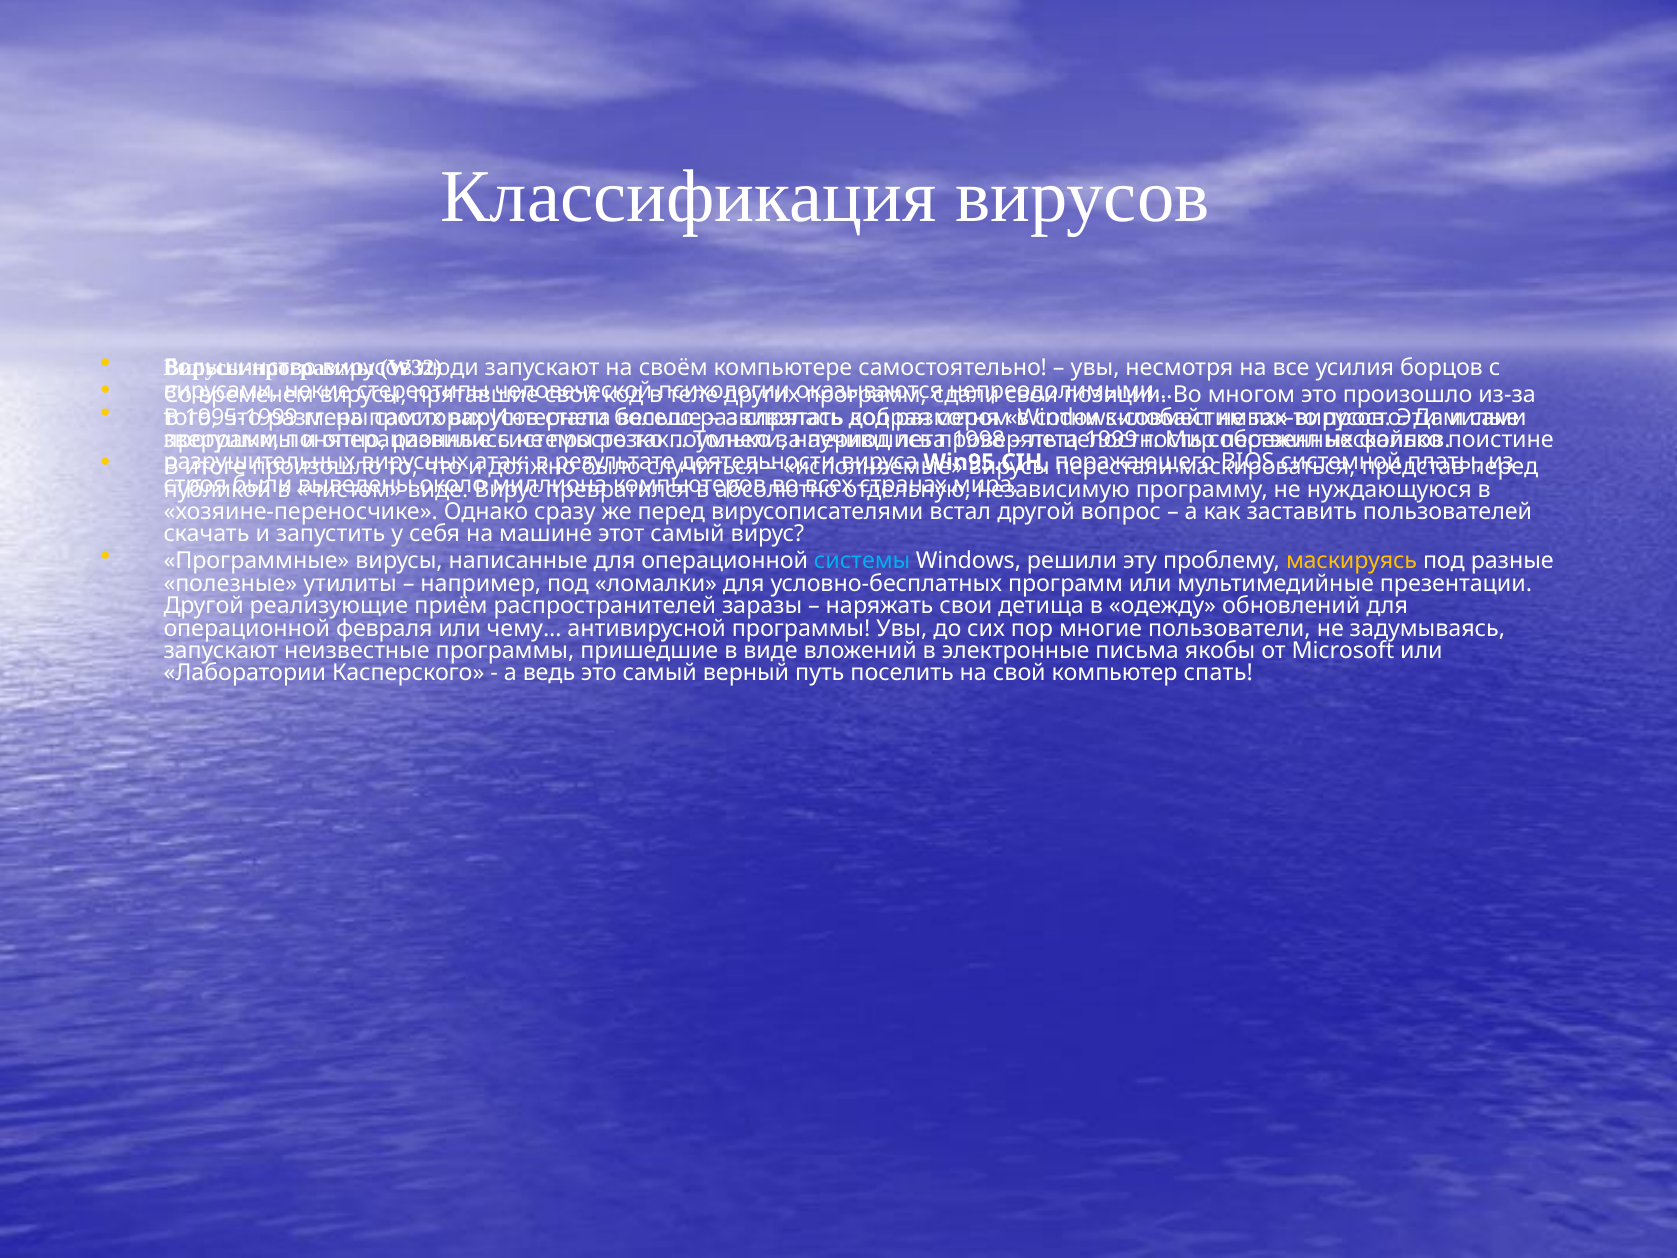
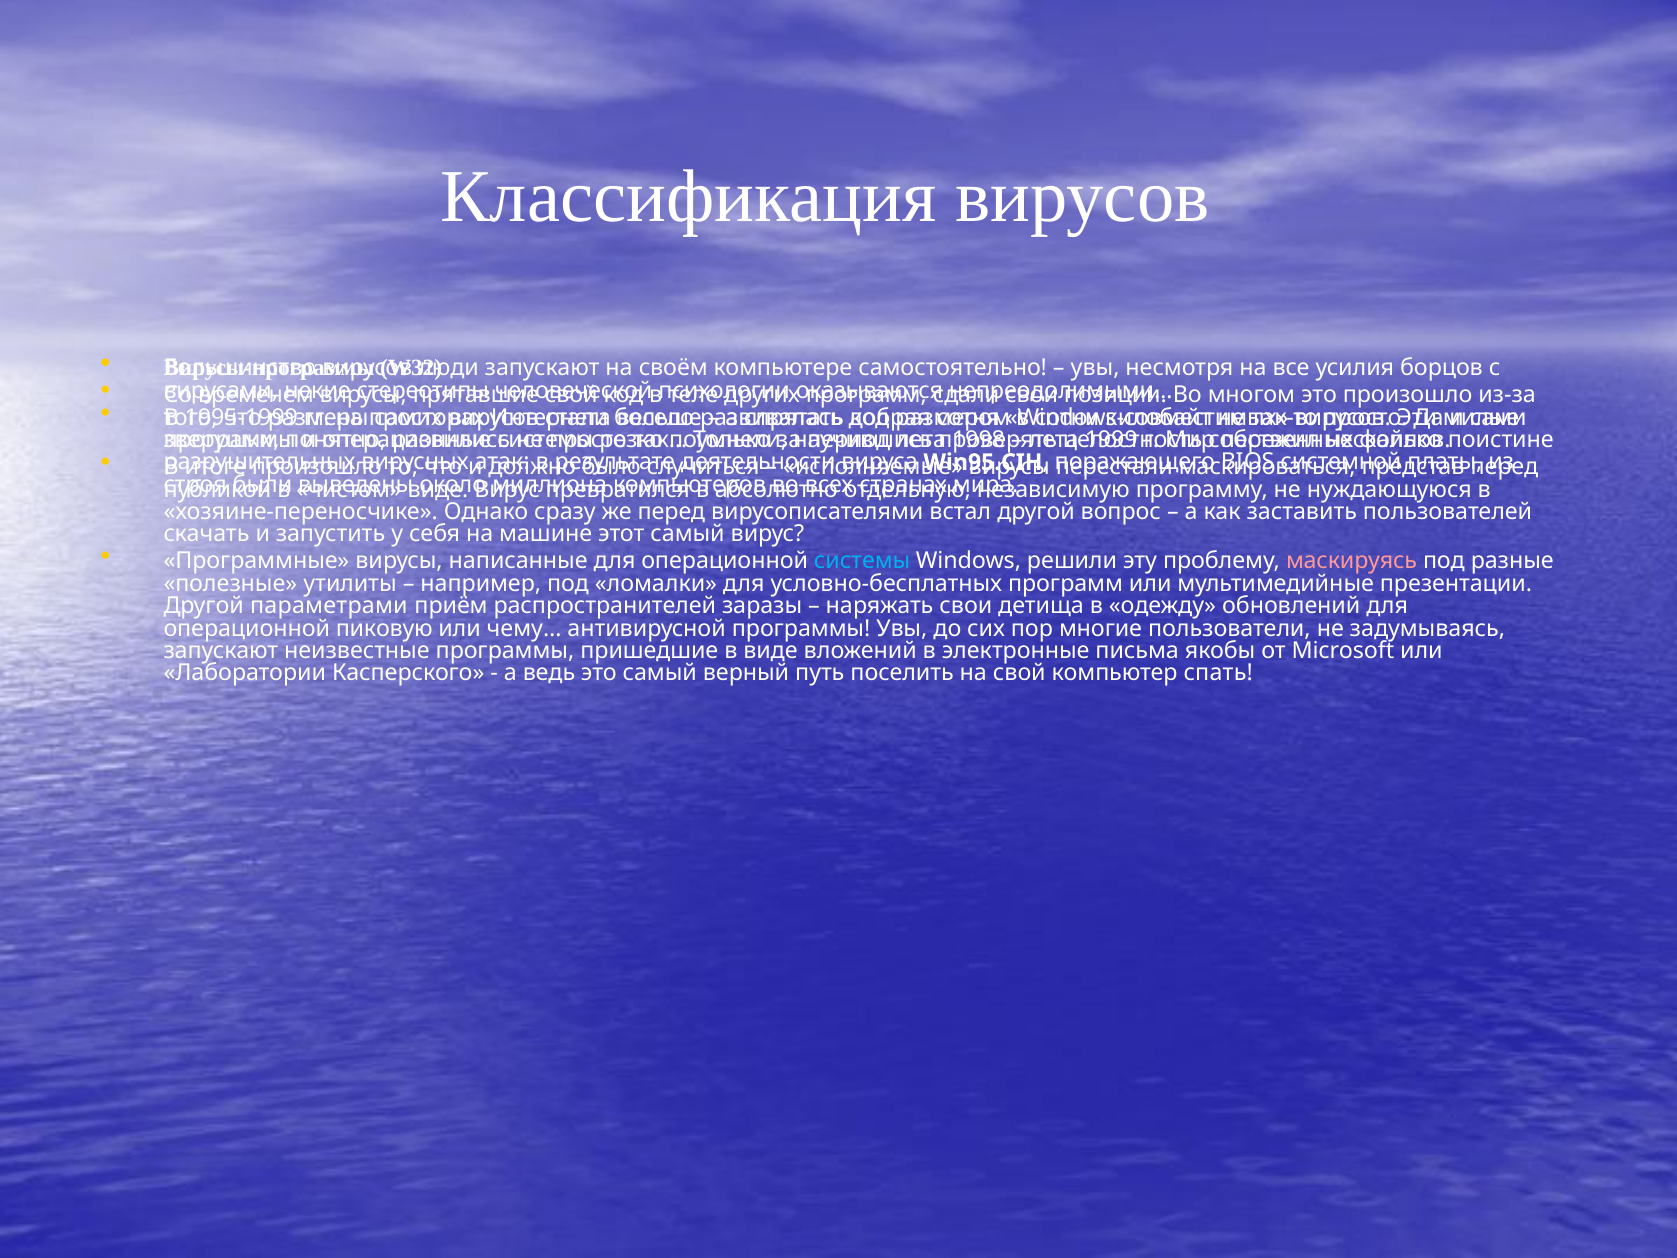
маскируясь colour: yellow -> pink
реализующие: реализующие -> параметрами
февраля: февраля -> пиковую
